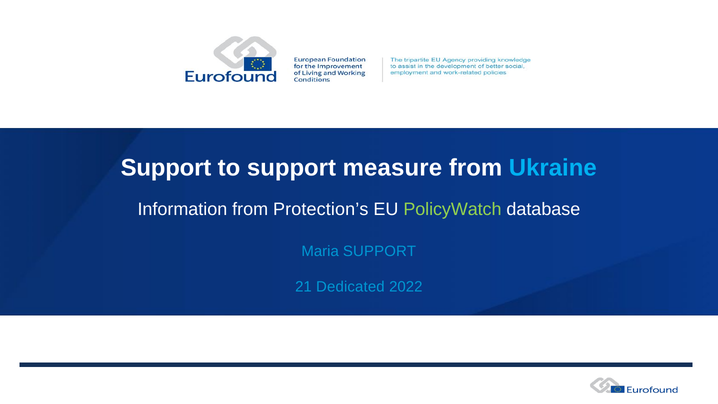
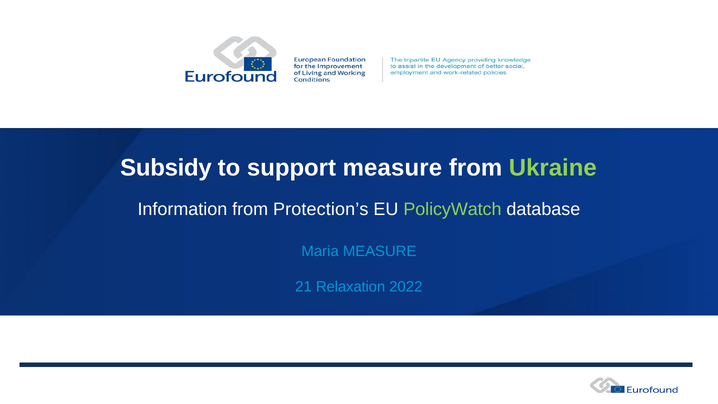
Support at (166, 168): Support -> Subsidy
Ukraine colour: light blue -> light green
Maria SUPPORT: SUPPORT -> MEASURE
Dedicated: Dedicated -> Relaxation
